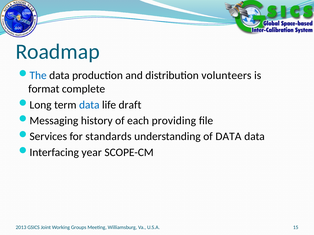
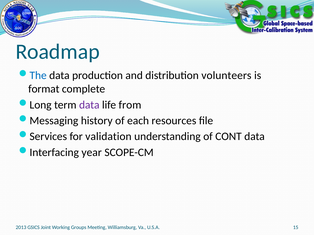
data at (89, 105) colour: blue -> purple
draft: draft -> from
providing: providing -> resources
standards: standards -> validation
of DATA: DATA -> CONT
